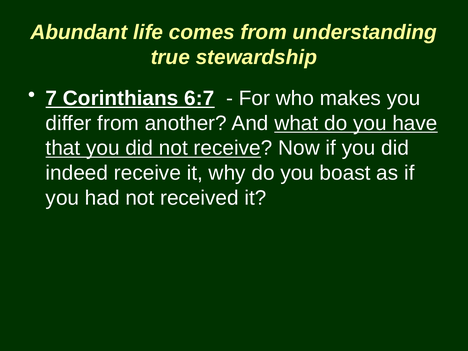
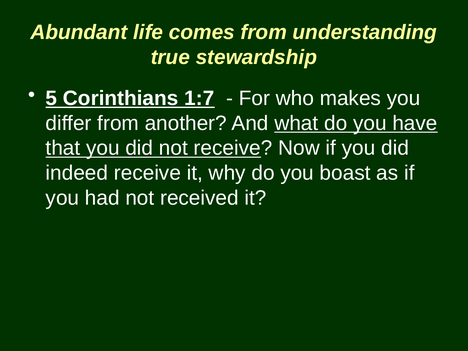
7: 7 -> 5
6:7: 6:7 -> 1:7
